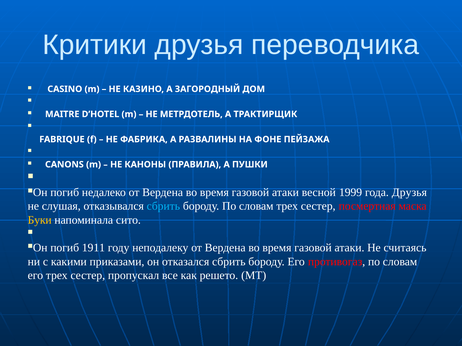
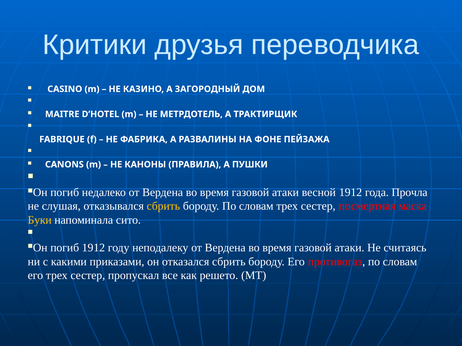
весной 1999: 1999 -> 1912
года Друзья: Друзья -> Прочла
сбрить at (163, 206) colour: light blue -> yellow
погиб 1911: 1911 -> 1912
